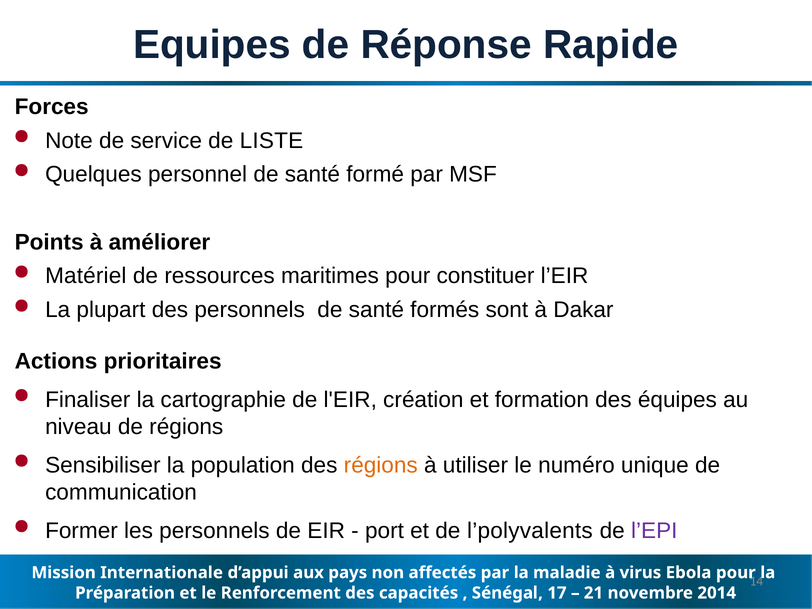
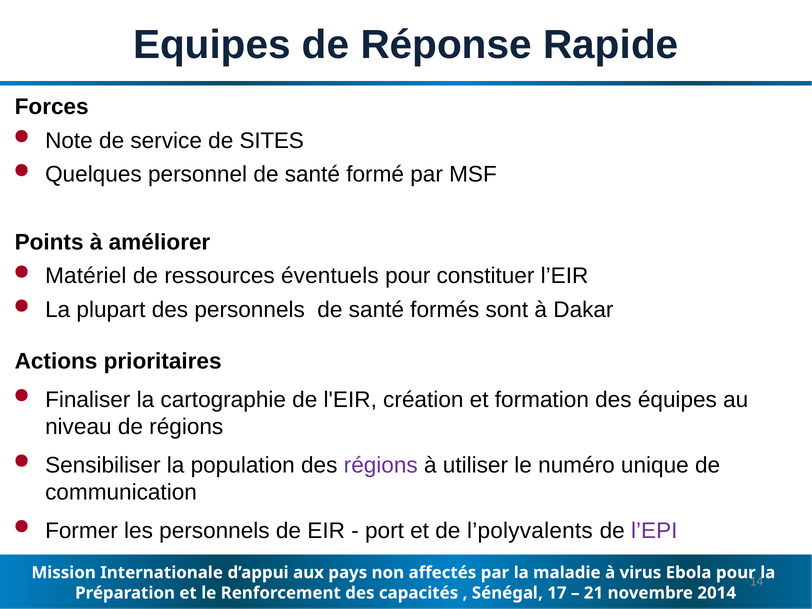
LISTE: LISTE -> SITES
maritimes: maritimes -> éventuels
régions at (381, 465) colour: orange -> purple
